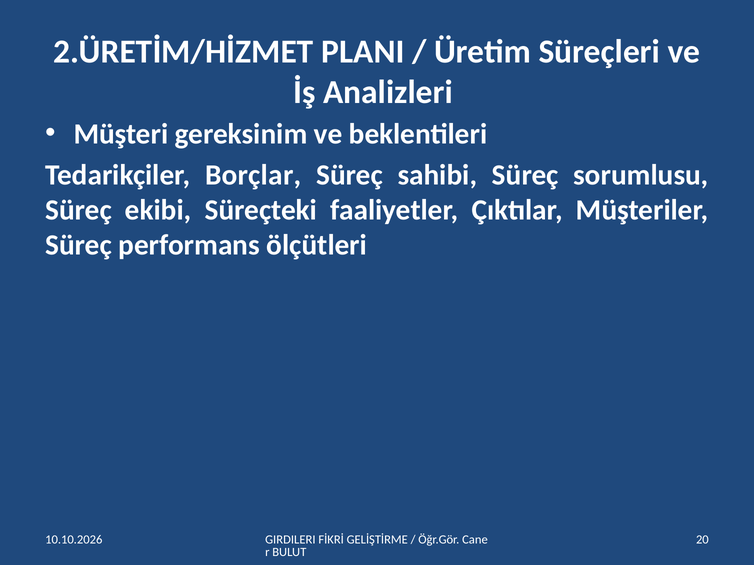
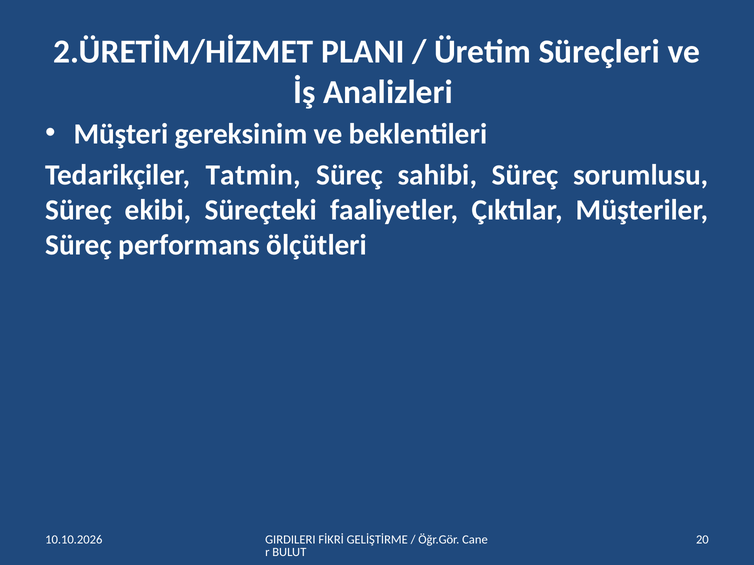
Borçlar: Borçlar -> Tatmin
